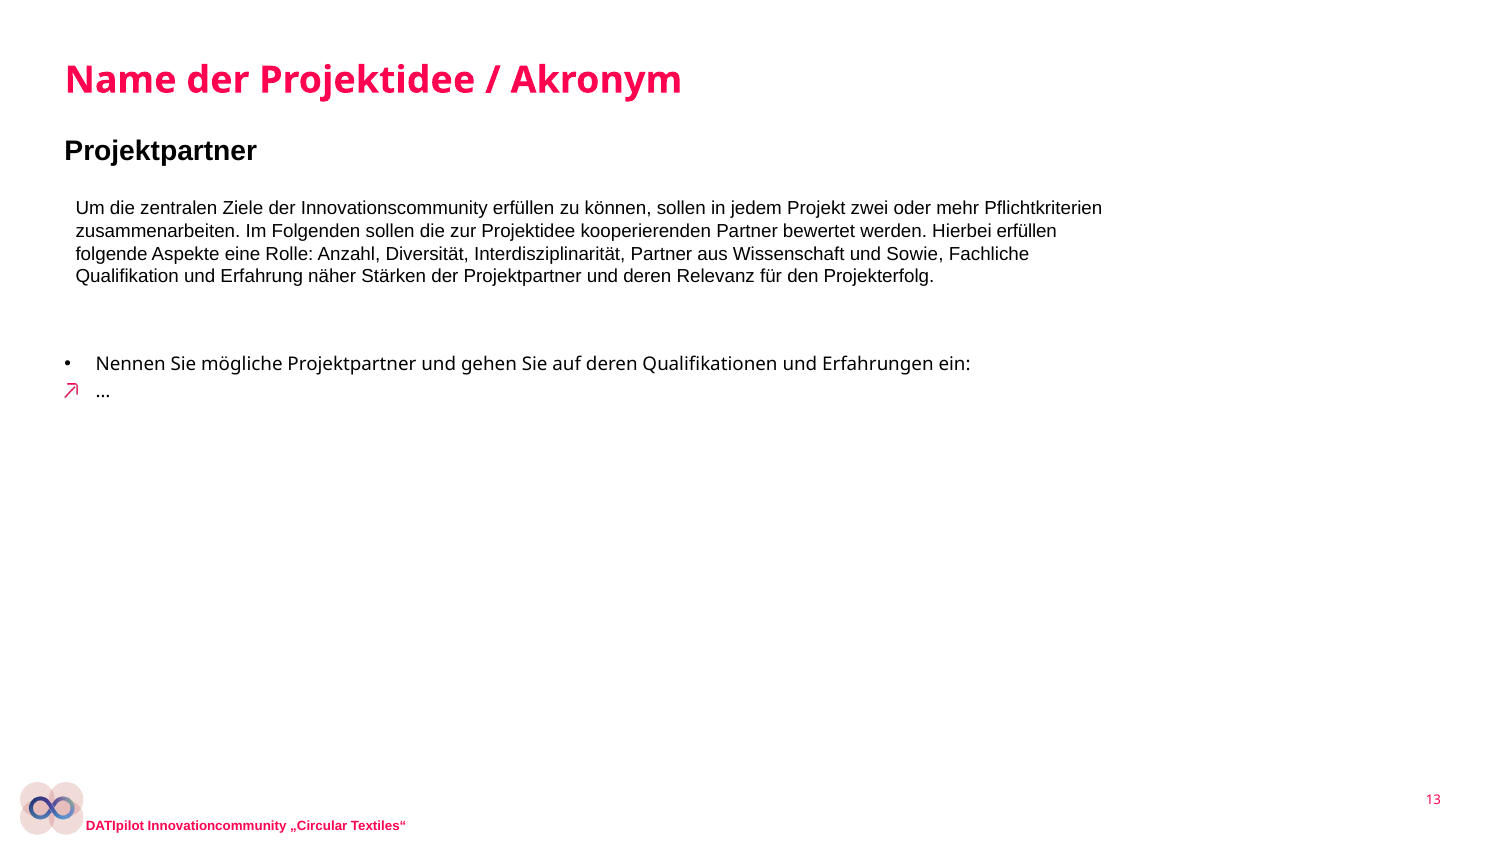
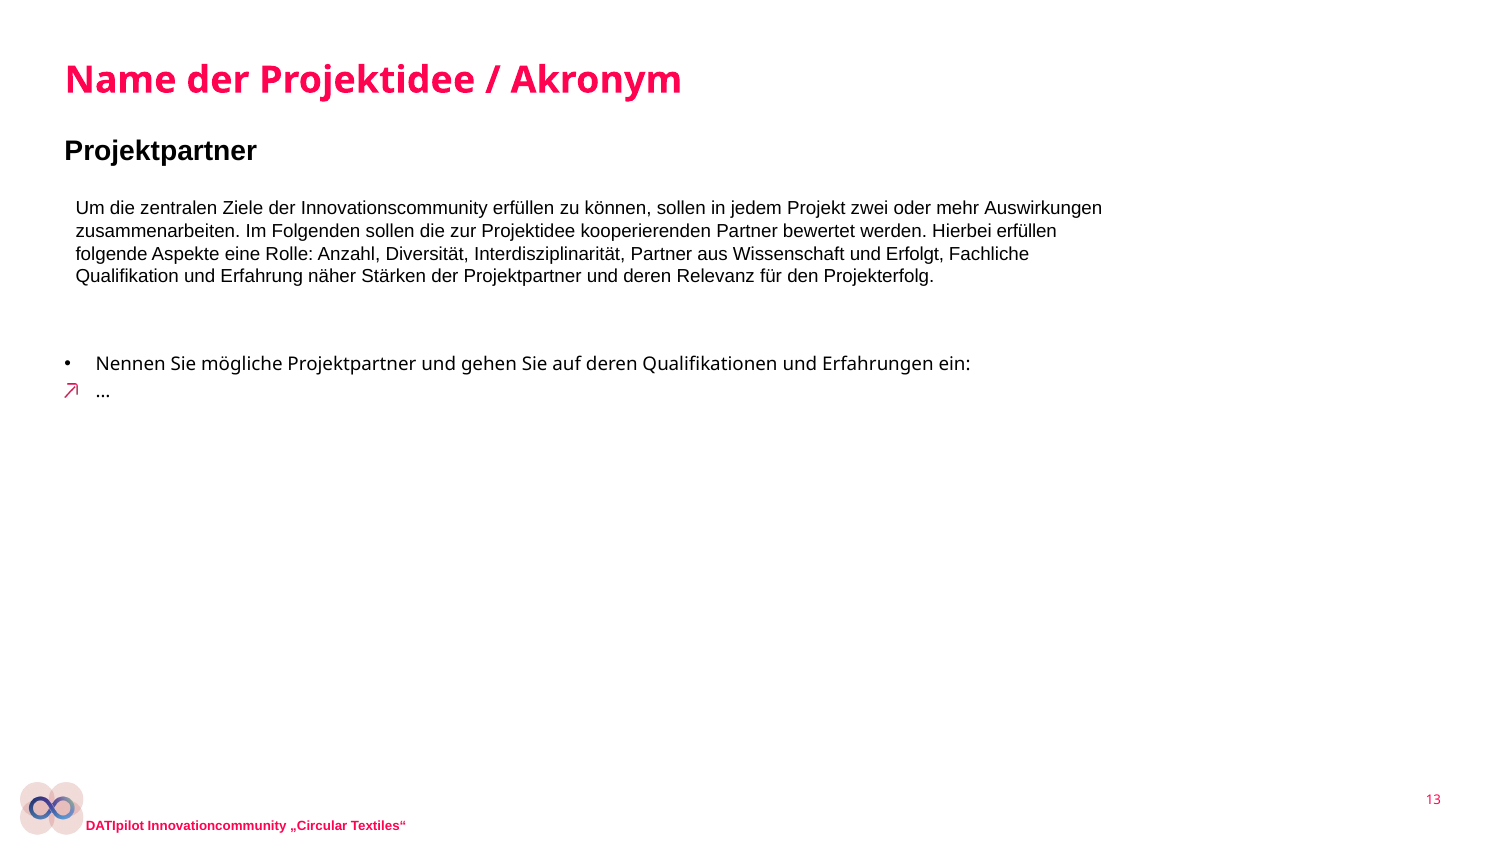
Pflichtkriterien: Pflichtkriterien -> Auswirkungen
Sowie: Sowie -> Erfolgt
